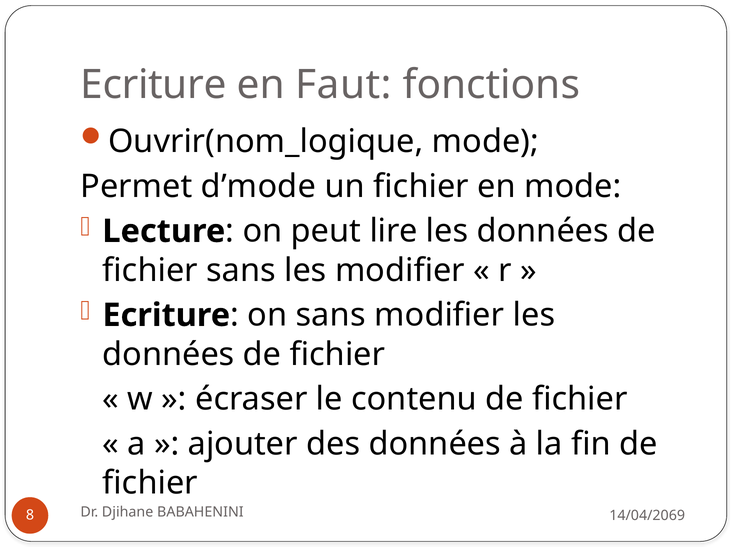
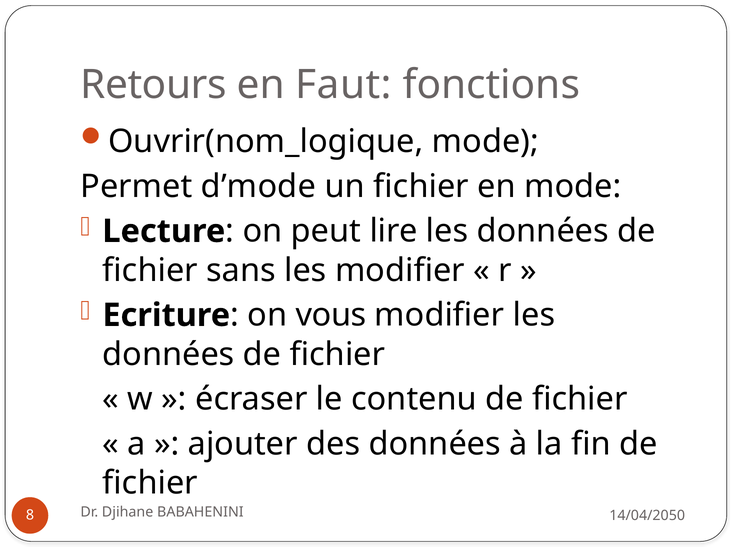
Ecriture at (153, 85): Ecriture -> Retours
on sans: sans -> vous
14/04/2069: 14/04/2069 -> 14/04/2050
